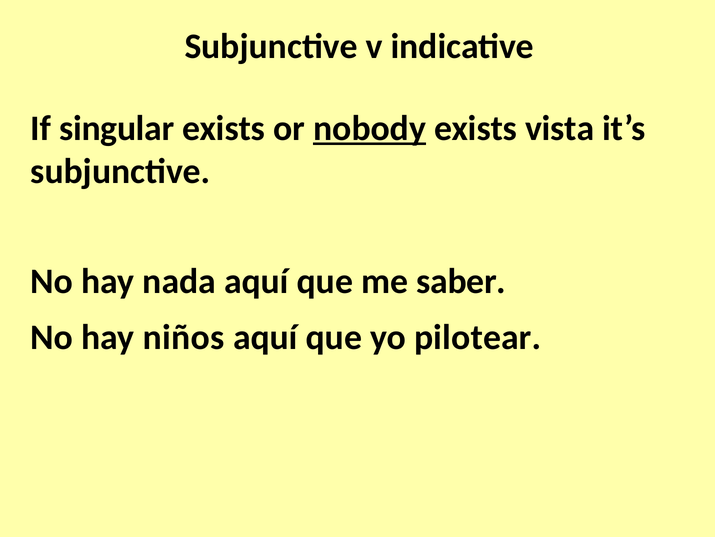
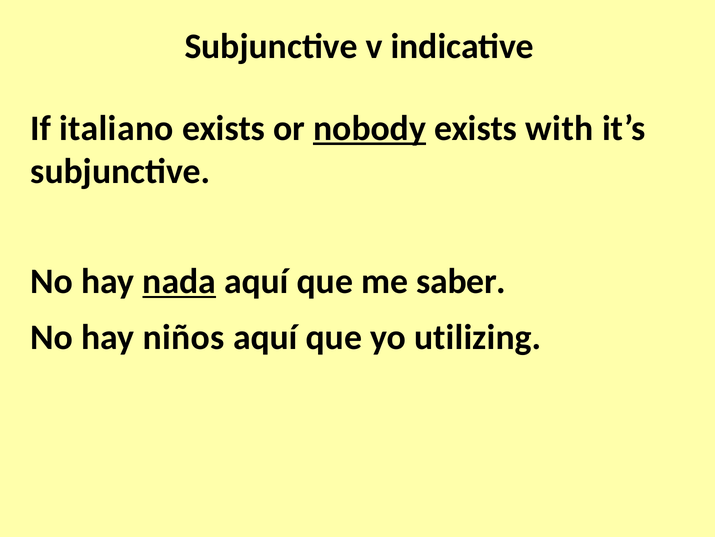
singular: singular -> italiano
vista: vista -> with
nada underline: none -> present
pilotear: pilotear -> utilizing
